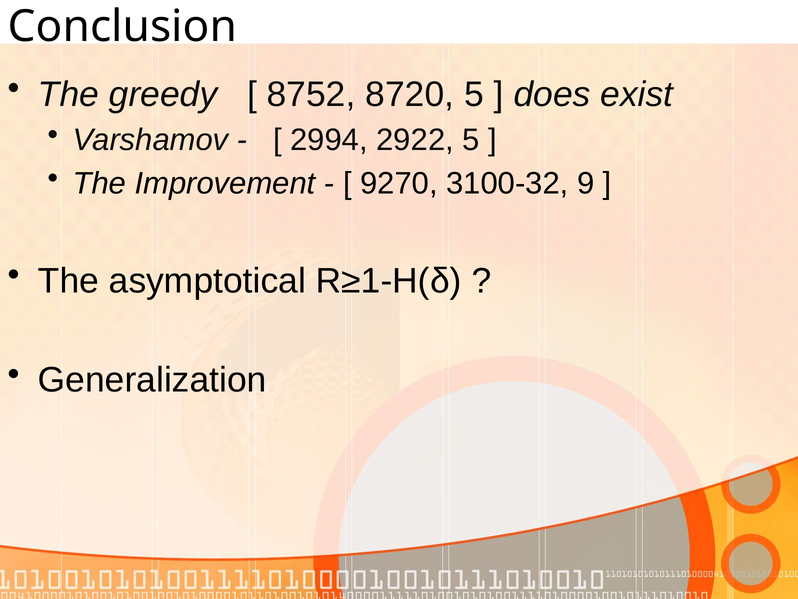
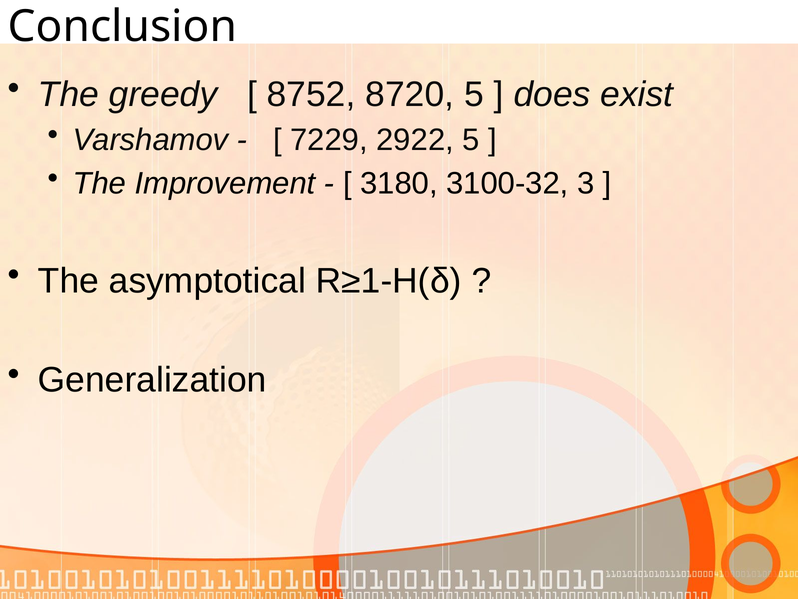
2994: 2994 -> 7229
9270: 9270 -> 3180
9: 9 -> 3
